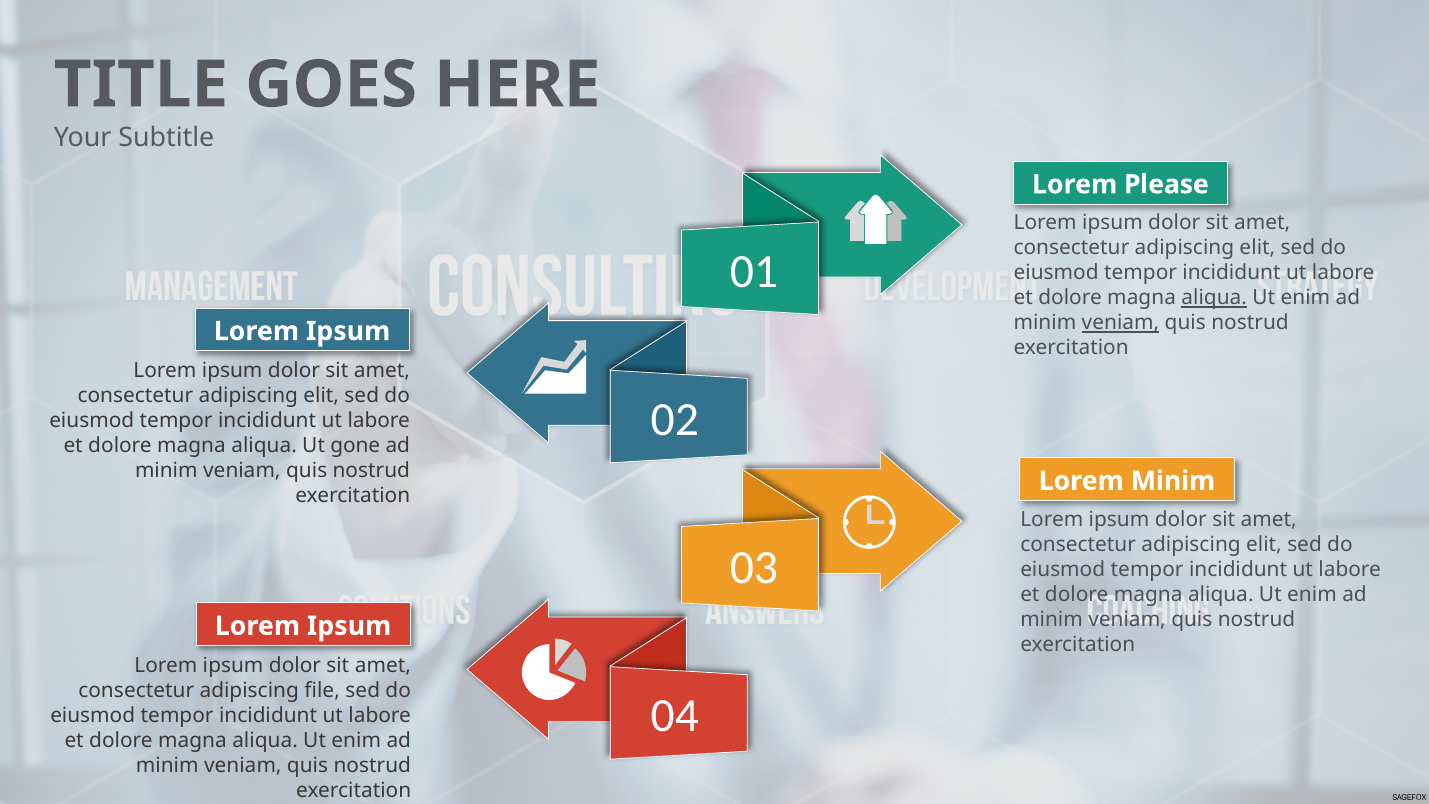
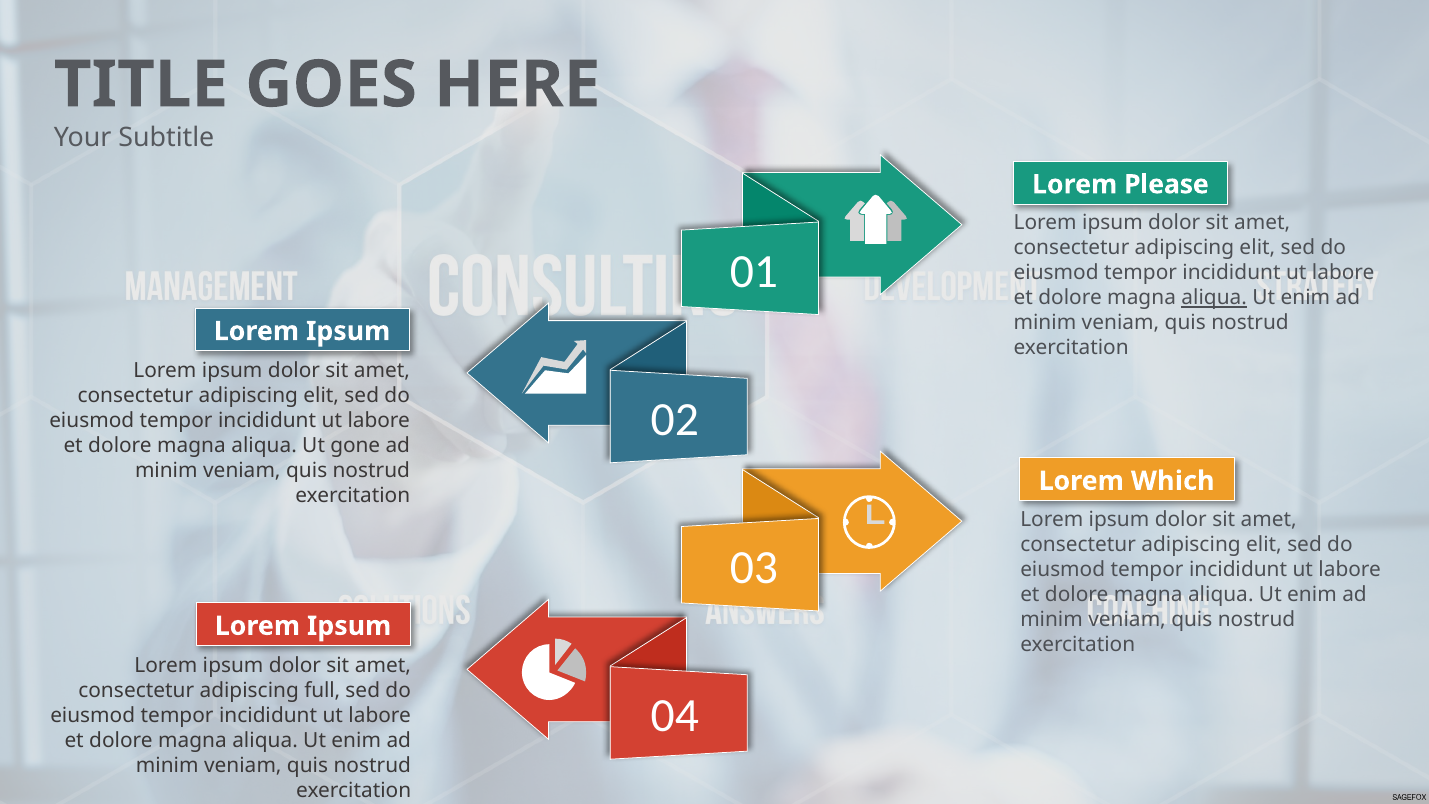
veniam at (1120, 323) underline: present -> none
Lorem Minim: Minim -> Which
file: file -> full
